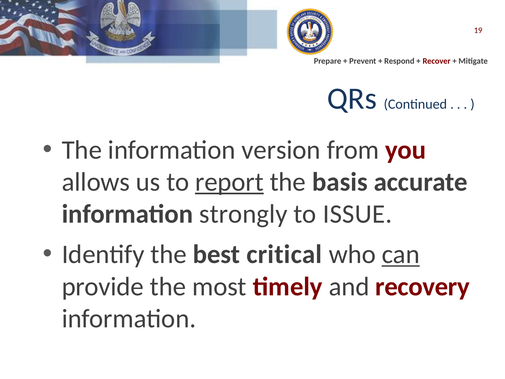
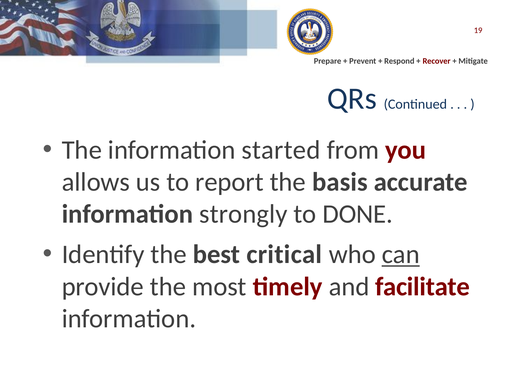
version: version -> started
report underline: present -> none
ISSUE: ISSUE -> DONE
recovery: recovery -> facilitate
